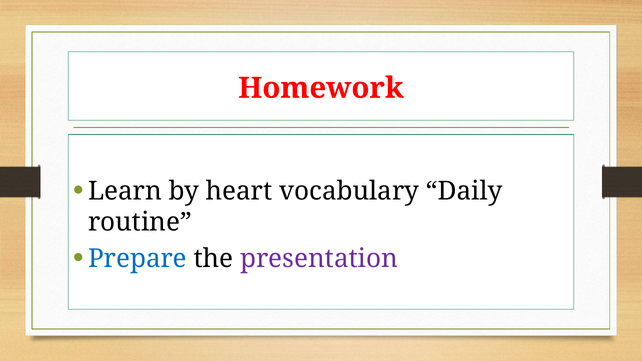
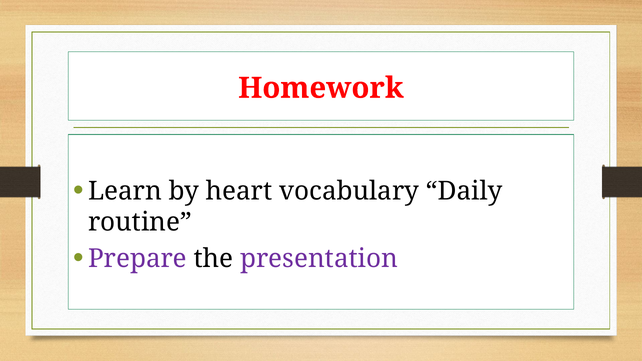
Prepare colour: blue -> purple
